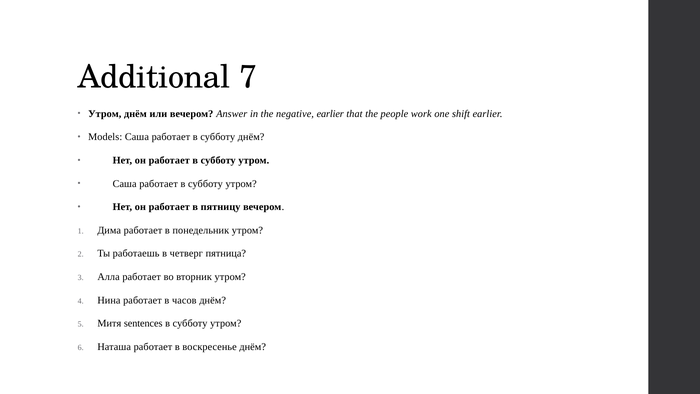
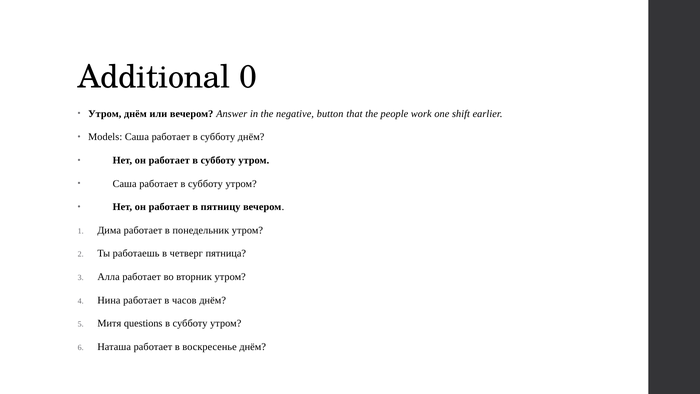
7: 7 -> 0
negative earlier: earlier -> button
sentences: sentences -> questions
